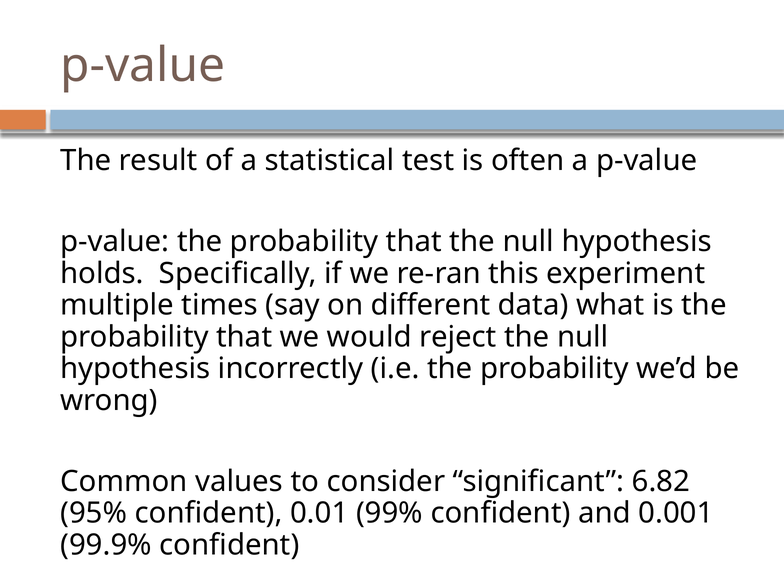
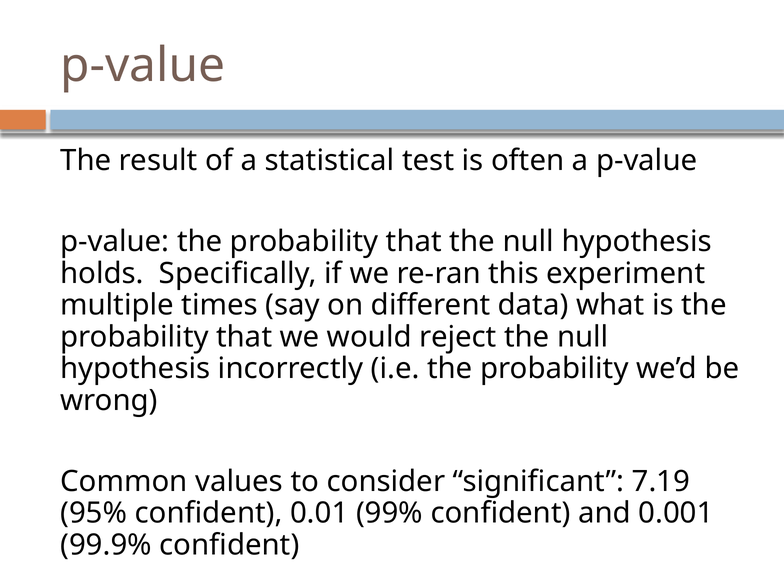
6.82: 6.82 -> 7.19
